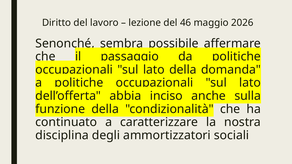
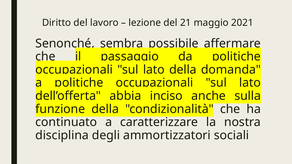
46: 46 -> 21
2026: 2026 -> 2021
